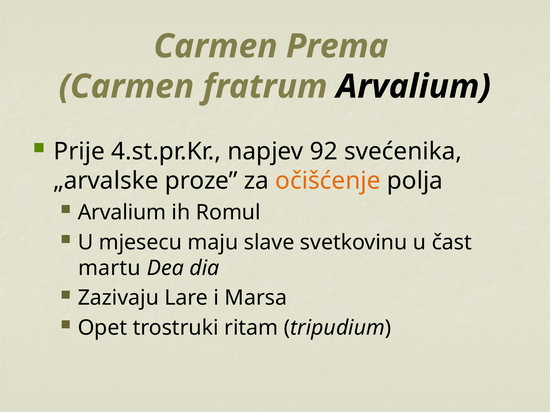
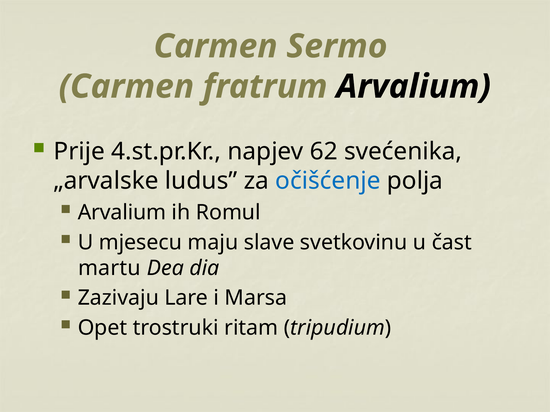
Prema: Prema -> Sermo
92: 92 -> 62
proze: proze -> ludus
očišćenje colour: orange -> blue
